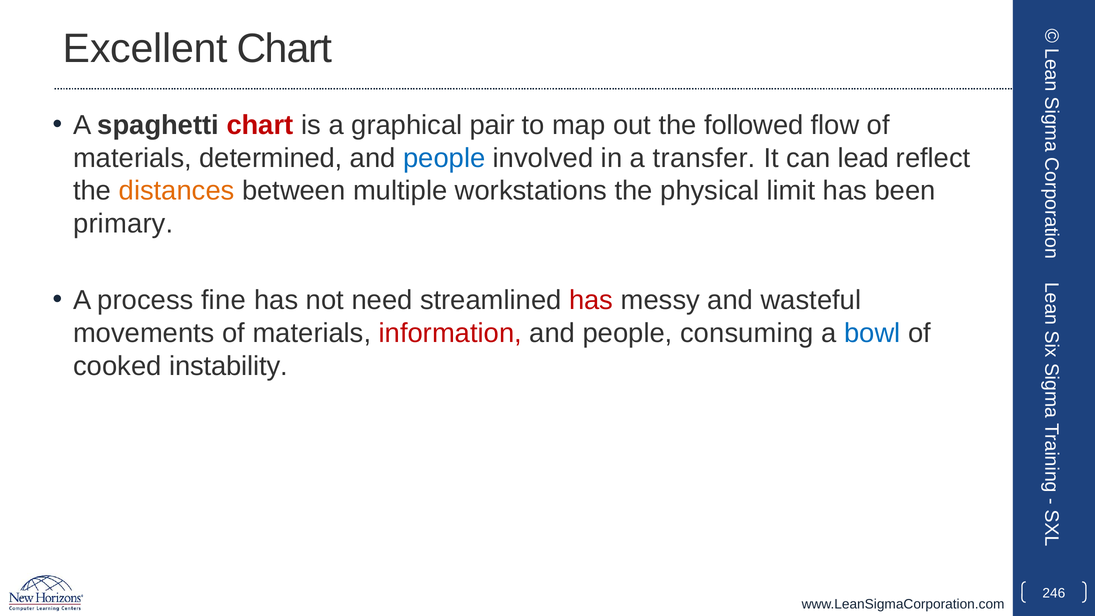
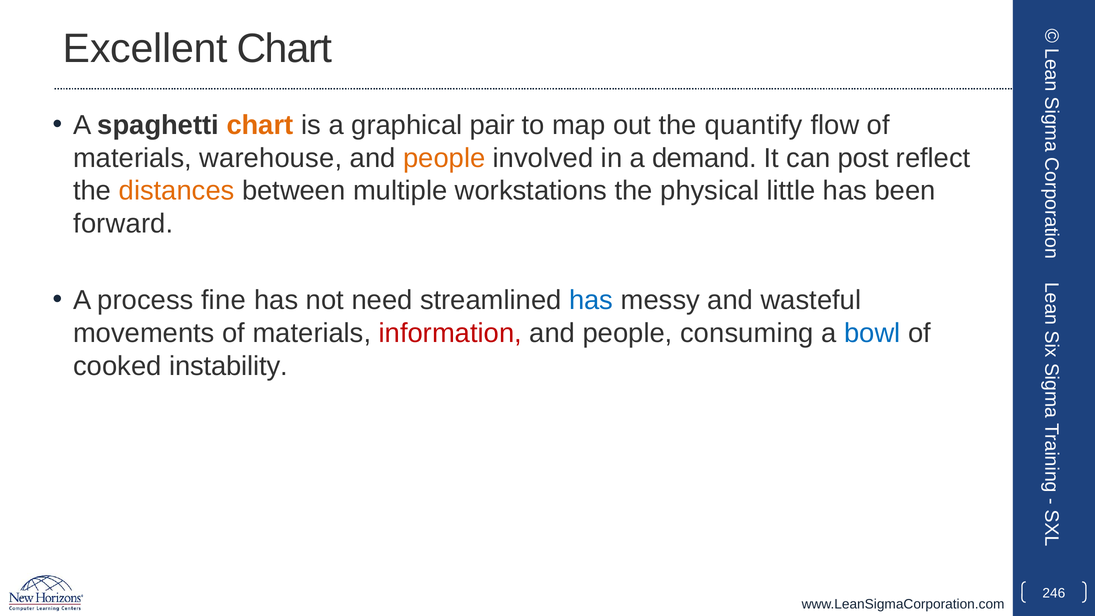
chart at (260, 125) colour: red -> orange
followed: followed -> quantify
determined: determined -> warehouse
people at (444, 158) colour: blue -> orange
transfer: transfer -> demand
lead: lead -> post
limit: limit -> little
primary: primary -> forward
has at (591, 300) colour: red -> blue
